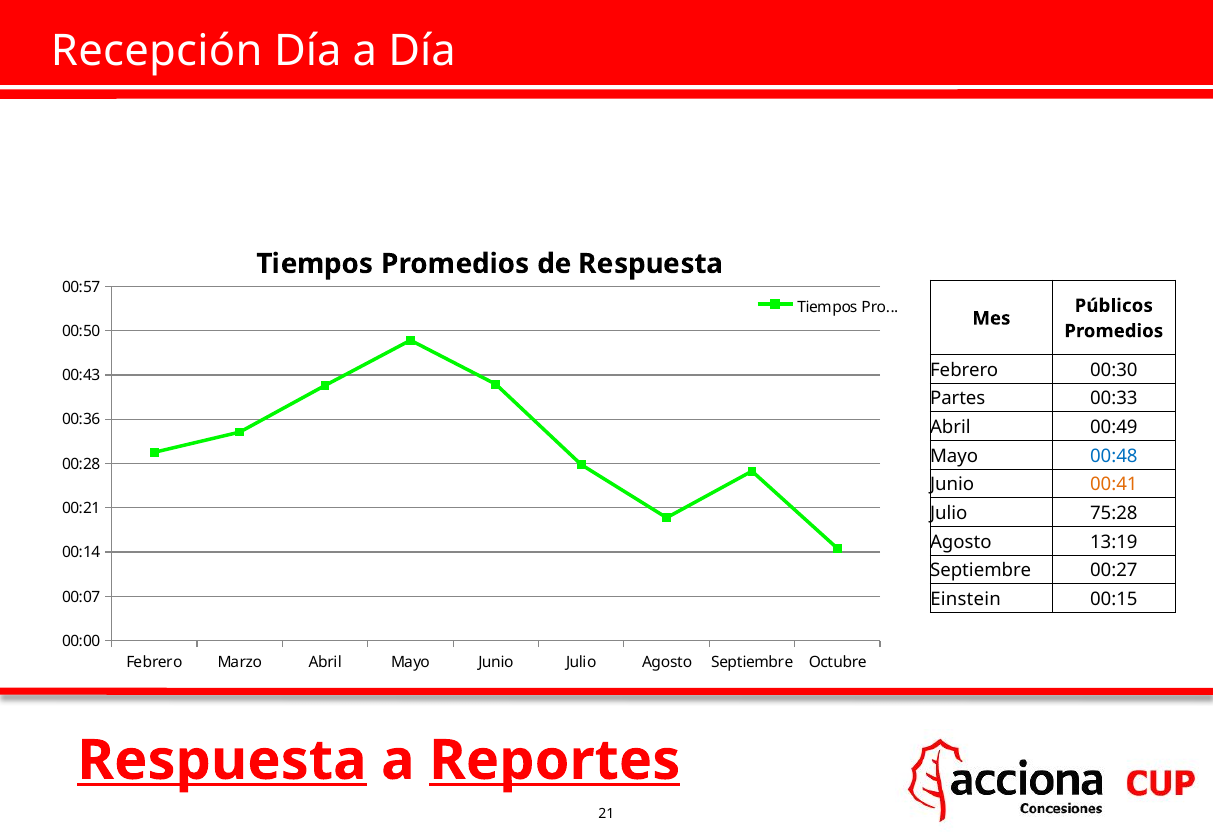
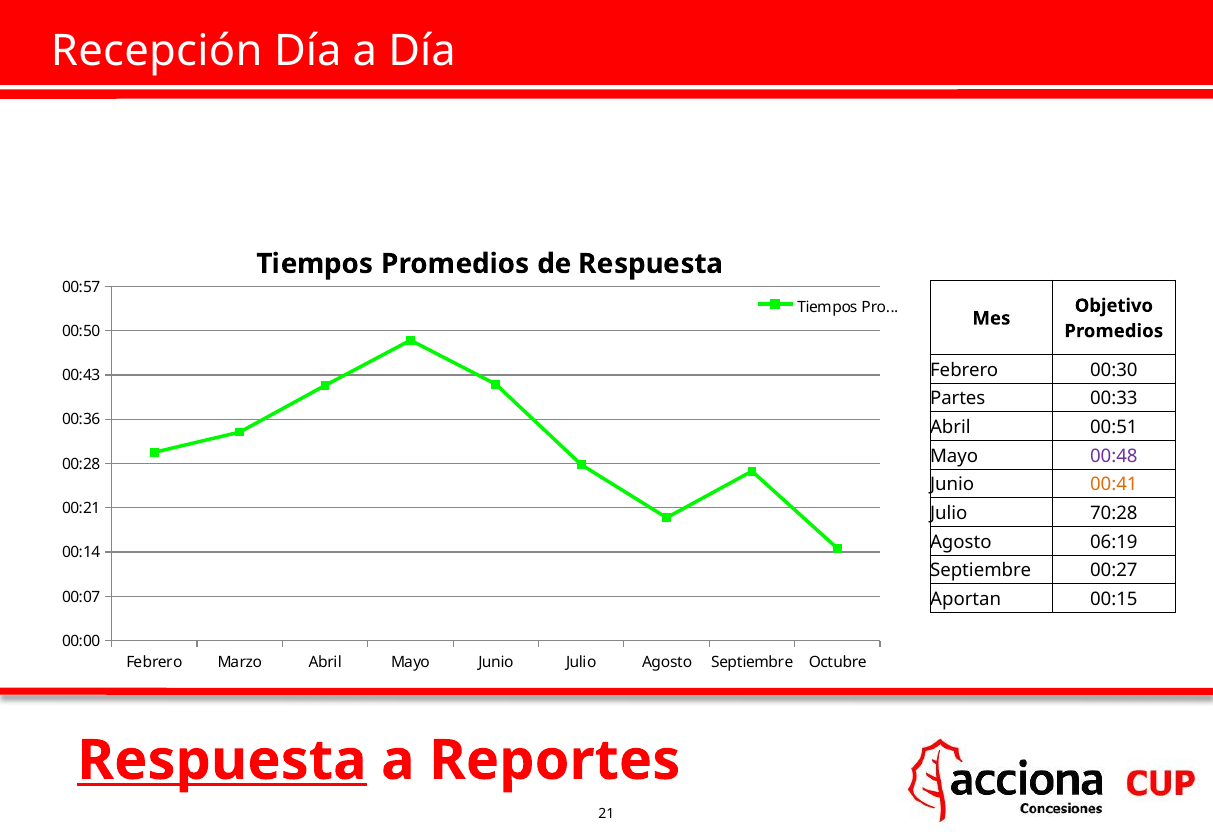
Públicos: Públicos -> Objetivo
00:49: 00:49 -> 00:51
00:48 colour: blue -> purple
75:28: 75:28 -> 70:28
13:19: 13:19 -> 06:19
Einstein: Einstein -> Aportan
Reportes underline: present -> none
